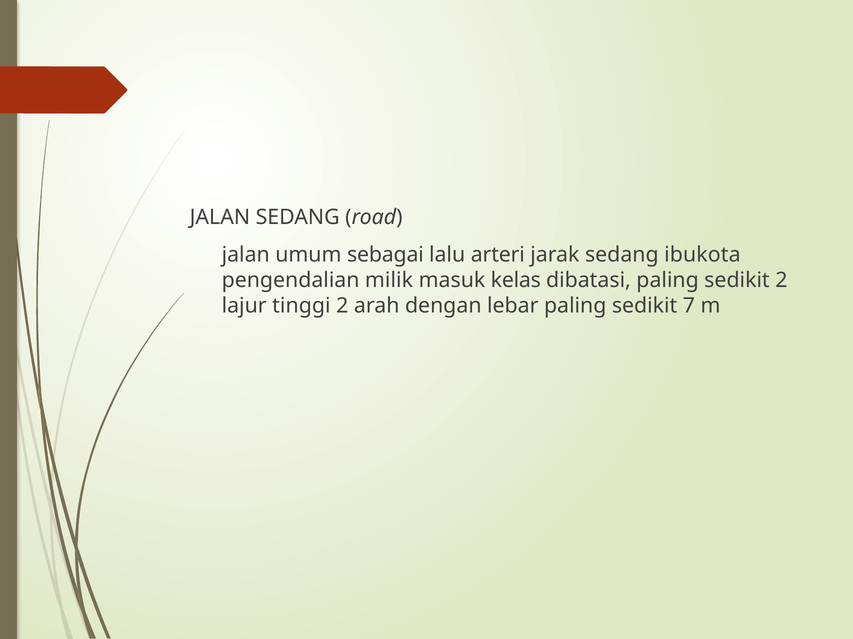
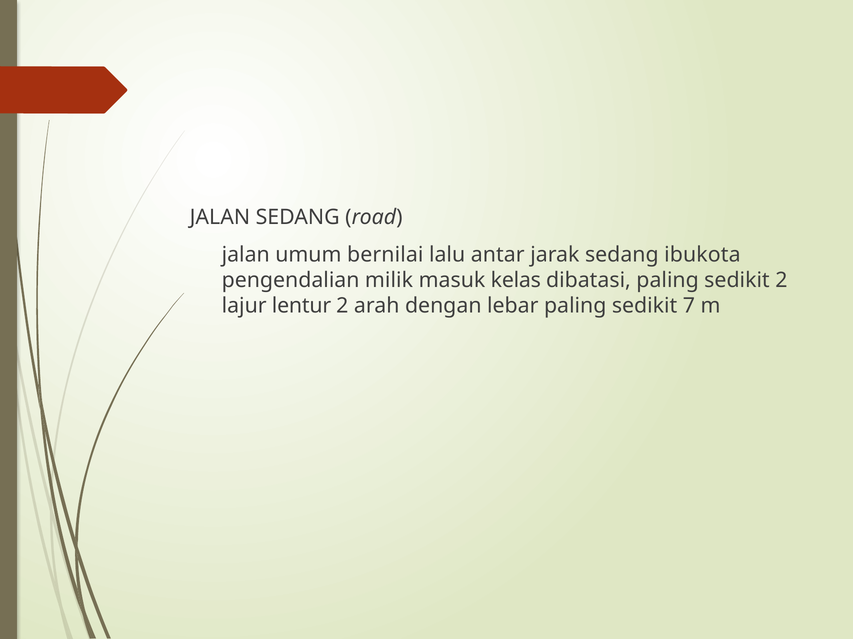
sebagai: sebagai -> bernilai
arteri: arteri -> antar
tinggi: tinggi -> lentur
